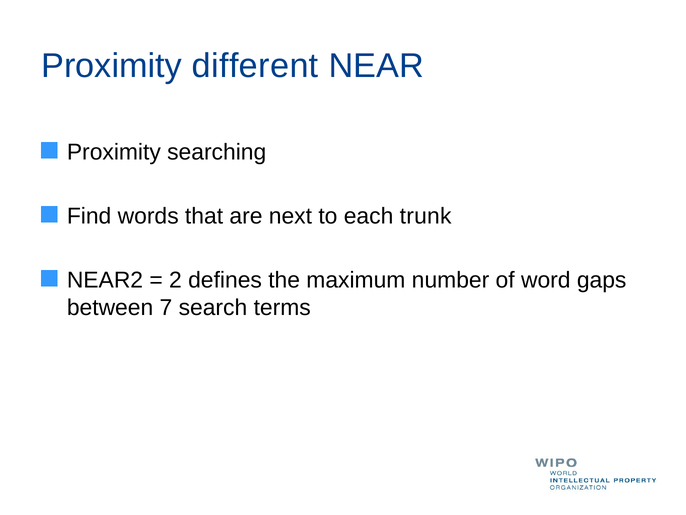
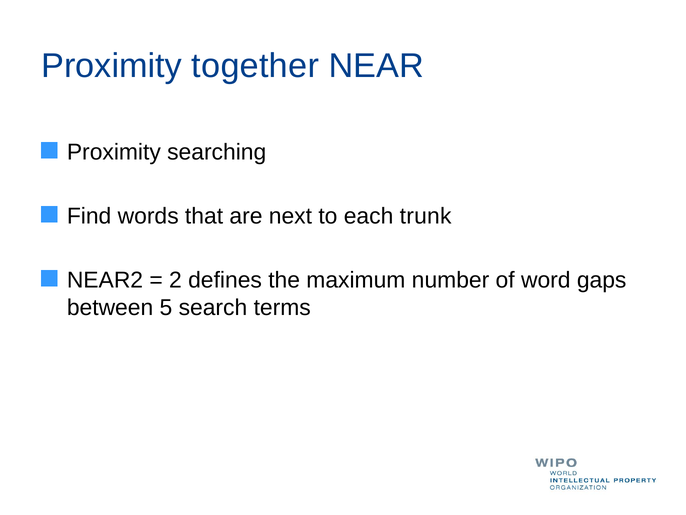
different: different -> together
7: 7 -> 5
